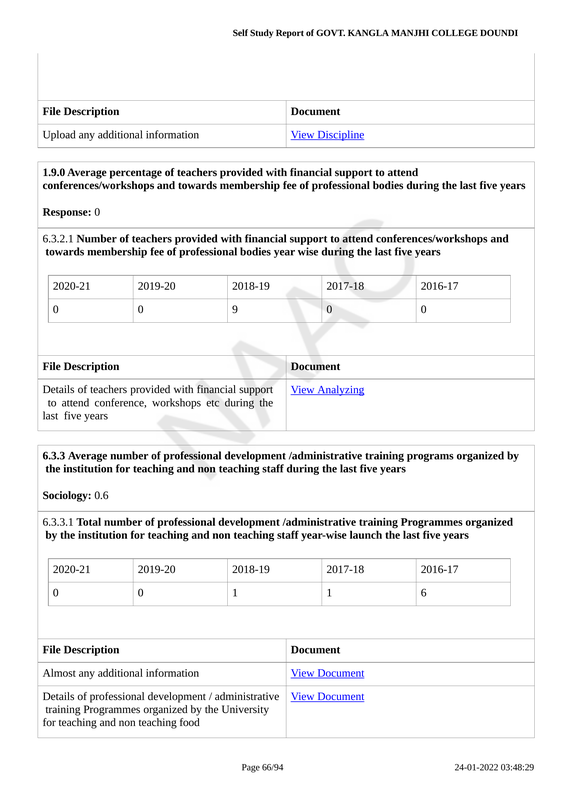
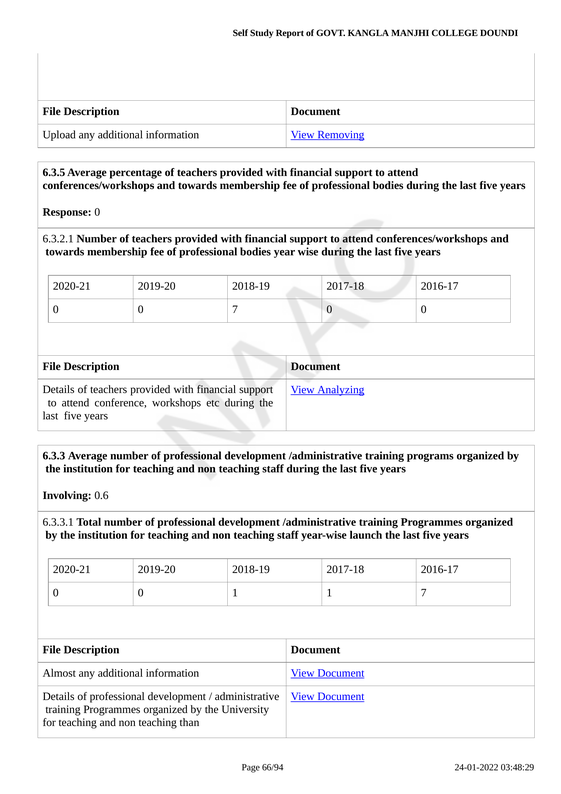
Discipline: Discipline -> Removing
1.9.0: 1.9.0 -> 6.3.5
0 9: 9 -> 7
Sociology: Sociology -> Involving
1 6: 6 -> 7
food: food -> than
